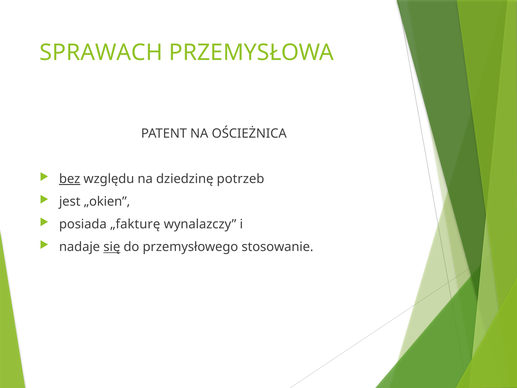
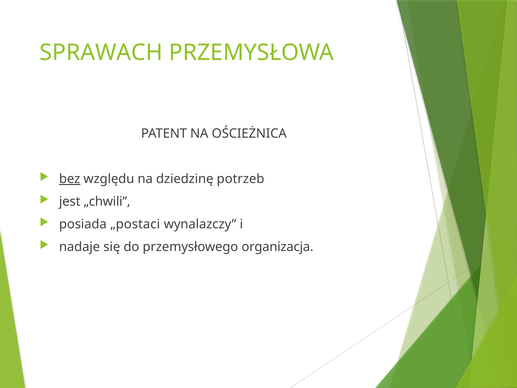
„okien: „okien -> „chwili
„fakturę: „fakturę -> „postaci
się underline: present -> none
stosowanie: stosowanie -> organizacja
